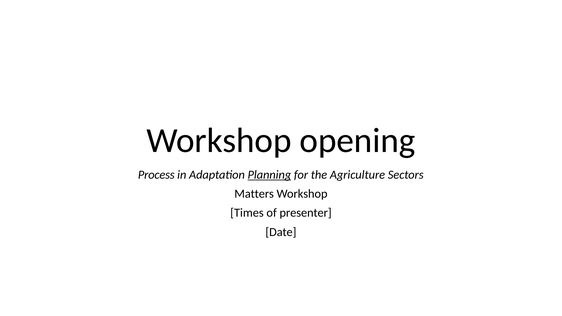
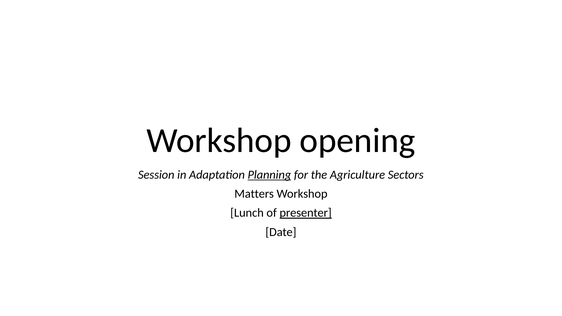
Process: Process -> Session
Times: Times -> Lunch
presenter underline: none -> present
